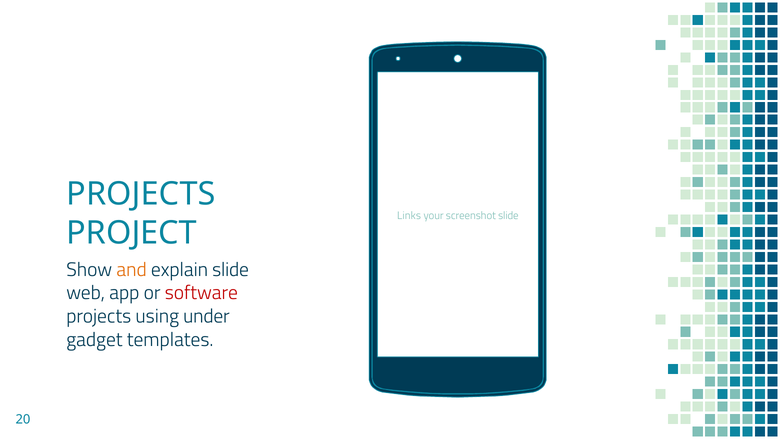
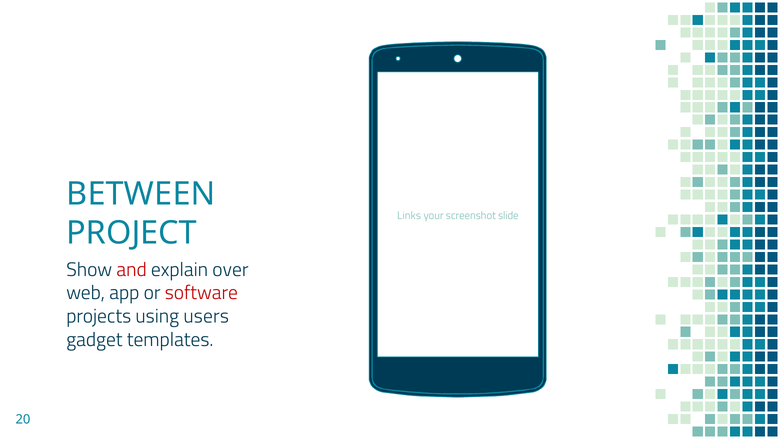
PROJECTS at (141, 194): PROJECTS -> BETWEEN
and colour: orange -> red
explain slide: slide -> over
under: under -> users
